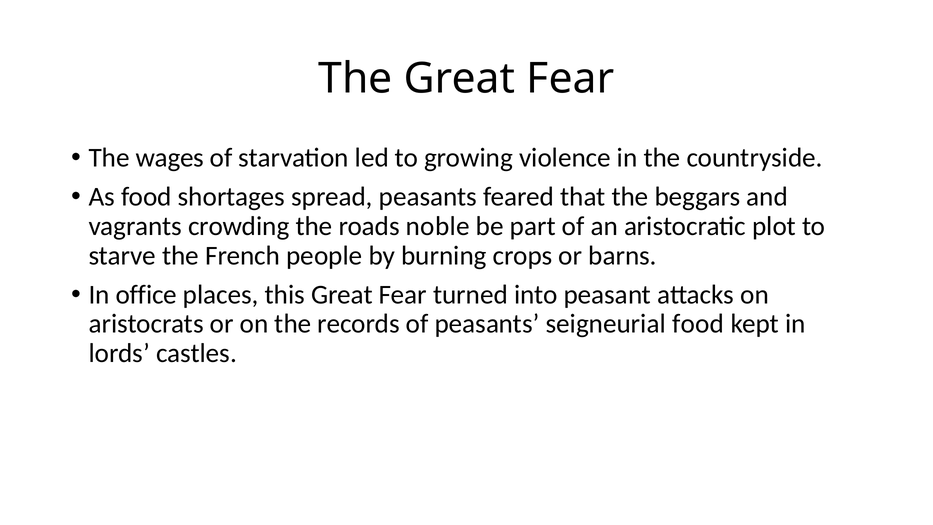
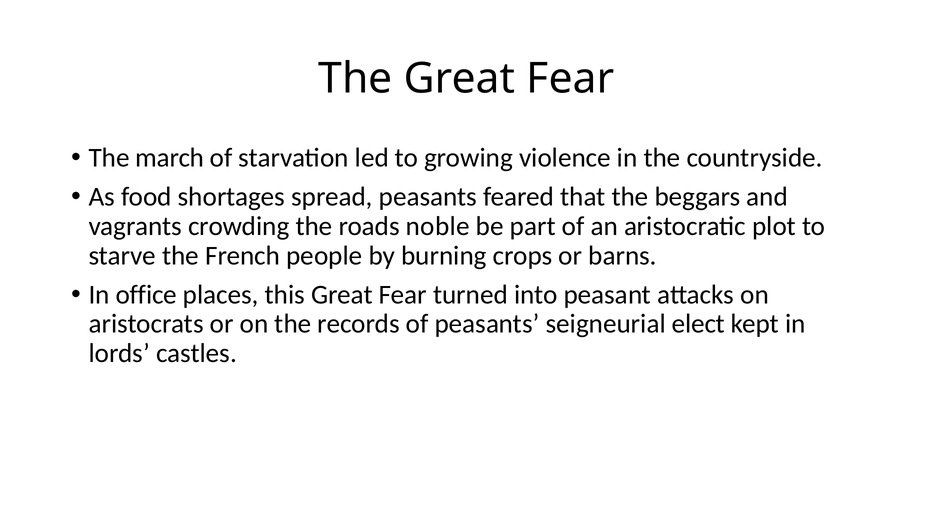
wages: wages -> march
seigneurial food: food -> elect
